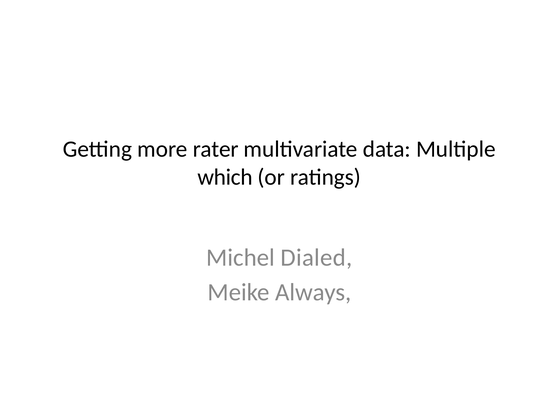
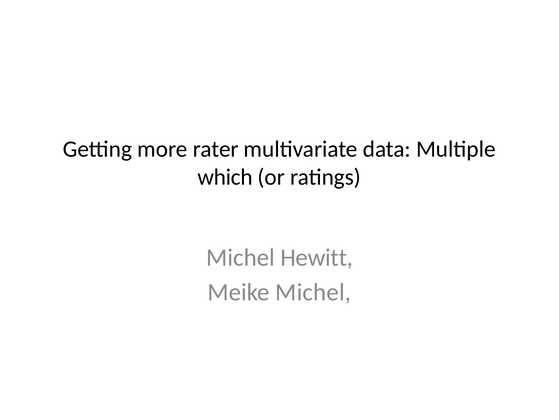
Dialed: Dialed -> Hewitt
Meike Always: Always -> Michel
